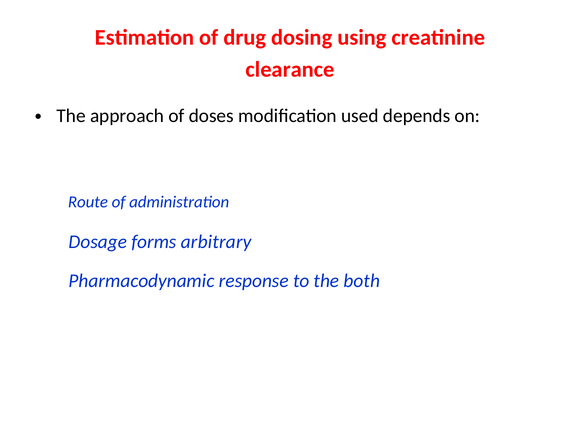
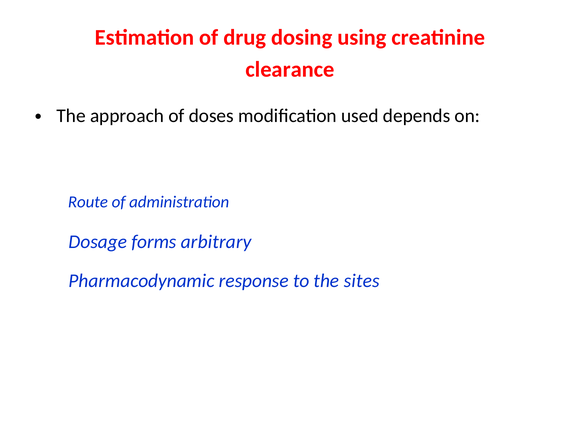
both: both -> sites
